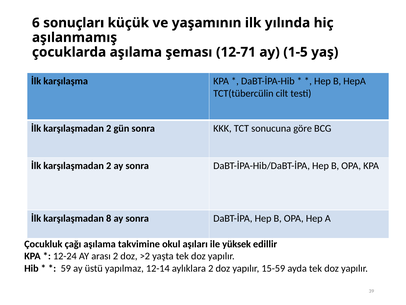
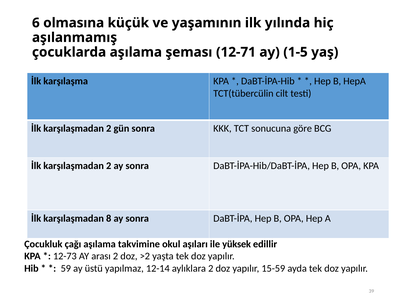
sonuçları: sonuçları -> olmasına
12-24: 12-24 -> 12-73
